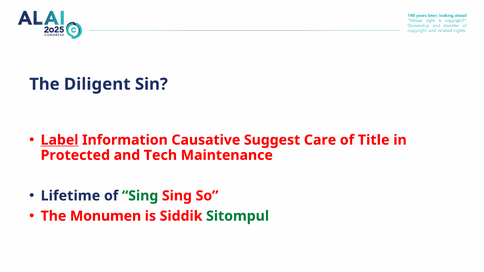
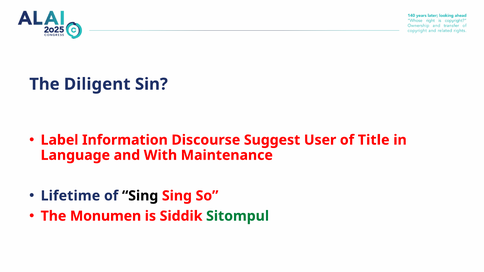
Label underline: present -> none
Causative: Causative -> Discourse
Care: Care -> User
Protected: Protected -> Language
Tech: Tech -> With
Sing at (140, 196) colour: green -> black
